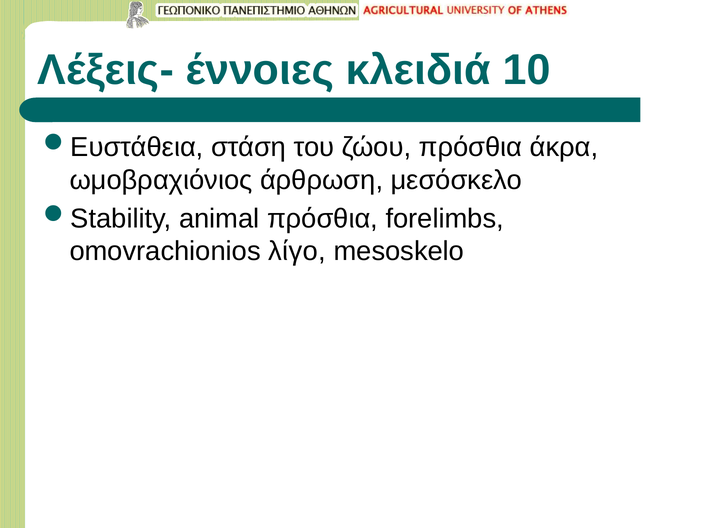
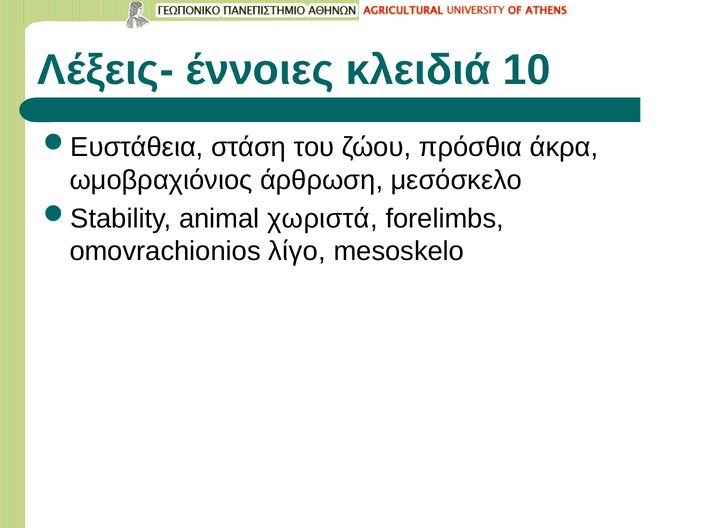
animal πρόσθια: πρόσθια -> χωριστά
